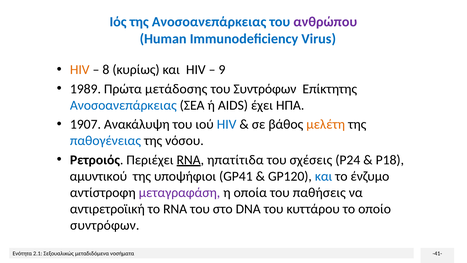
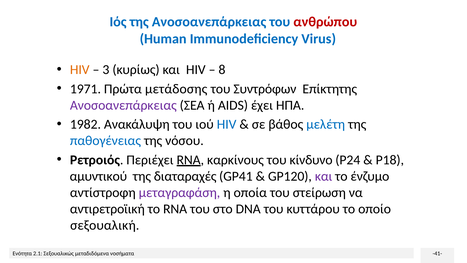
ανθρώπου colour: purple -> red
8: 8 -> 3
9: 9 -> 8
1989: 1989 -> 1971
Ανοσοανεπάρκειας at (123, 105) colour: blue -> purple
1907: 1907 -> 1982
μελέτη colour: orange -> blue
ηπατίτιδα: ηπατίτιδα -> καρκίνους
σχέσεις: σχέσεις -> κίνδυνο
υποψήφιοι: υποψήφιοι -> διαταραχές
και at (324, 176) colour: blue -> purple
παθήσεις: παθήσεις -> στείρωση
συντρόφων at (105, 225): συντρόφων -> σεξουαλική
